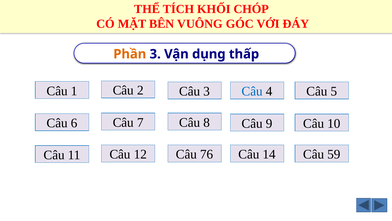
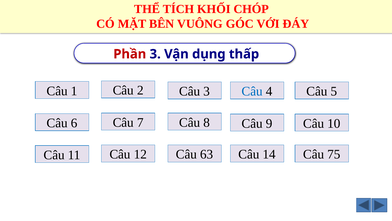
Phần colour: orange -> red
76: 76 -> 63
59: 59 -> 75
